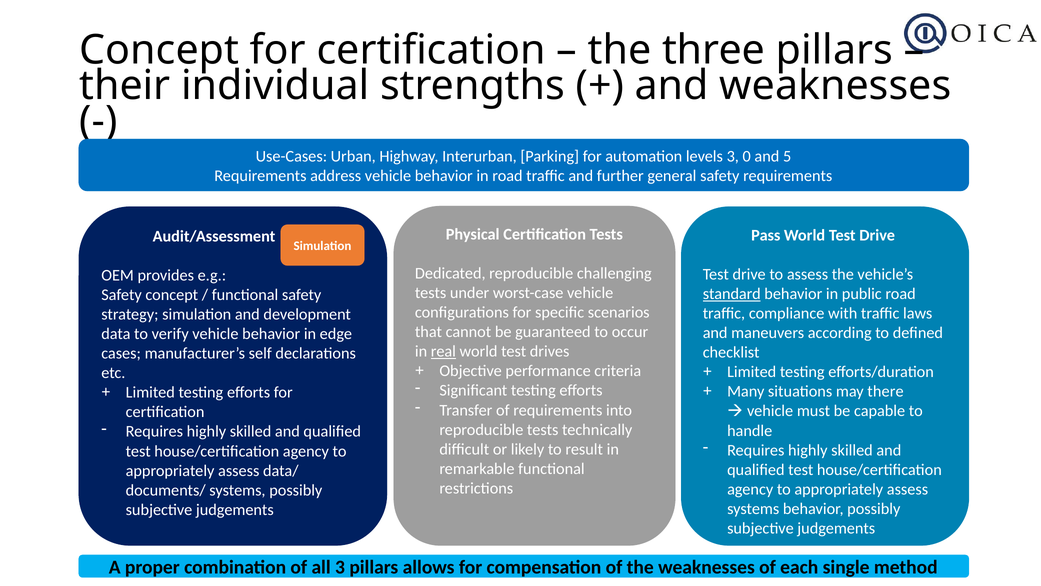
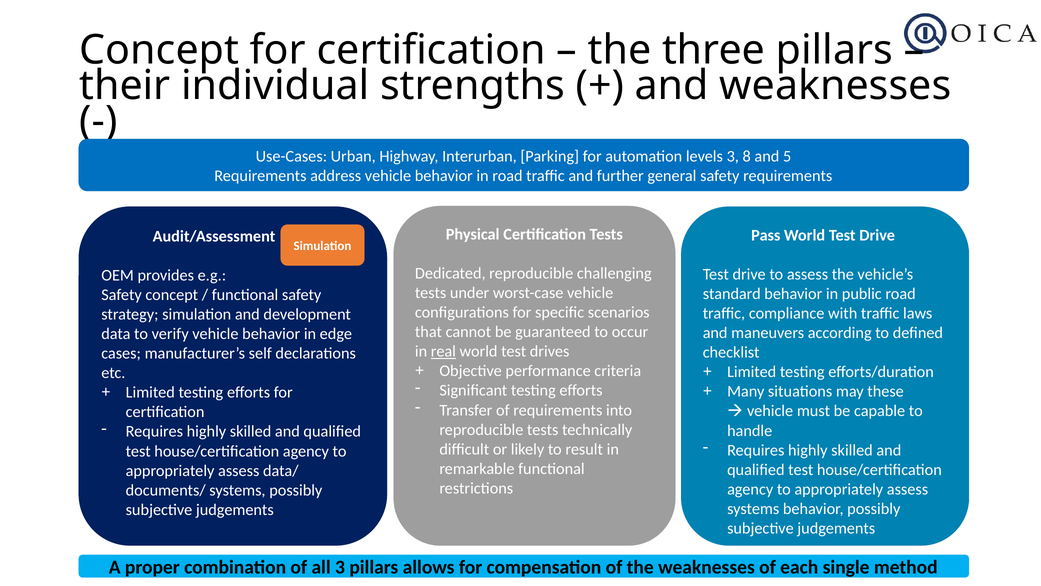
0: 0 -> 8
standard underline: present -> none
there: there -> these
